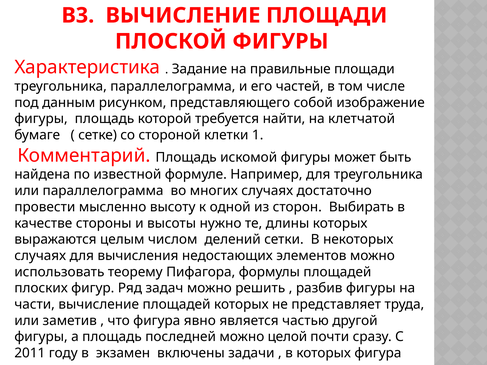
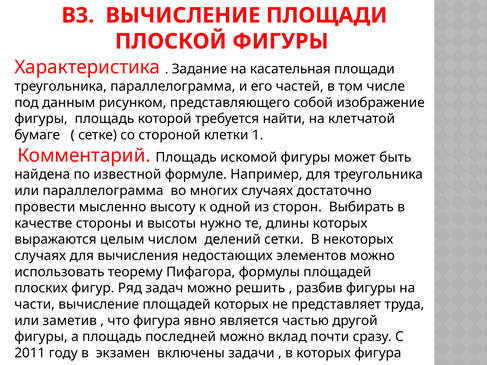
правильные: правильные -> касательная
целой: целой -> вклад
